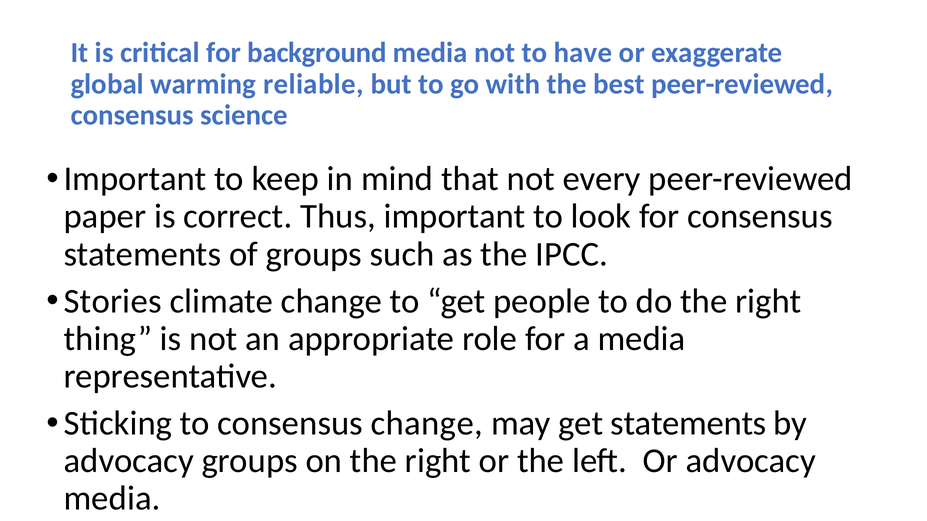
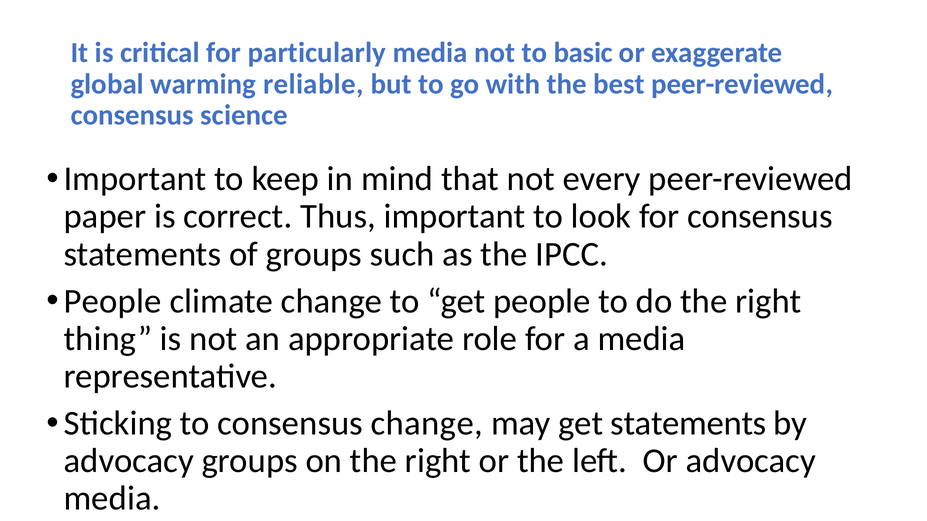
background: background -> particularly
have: have -> basic
Stories at (113, 301): Stories -> People
